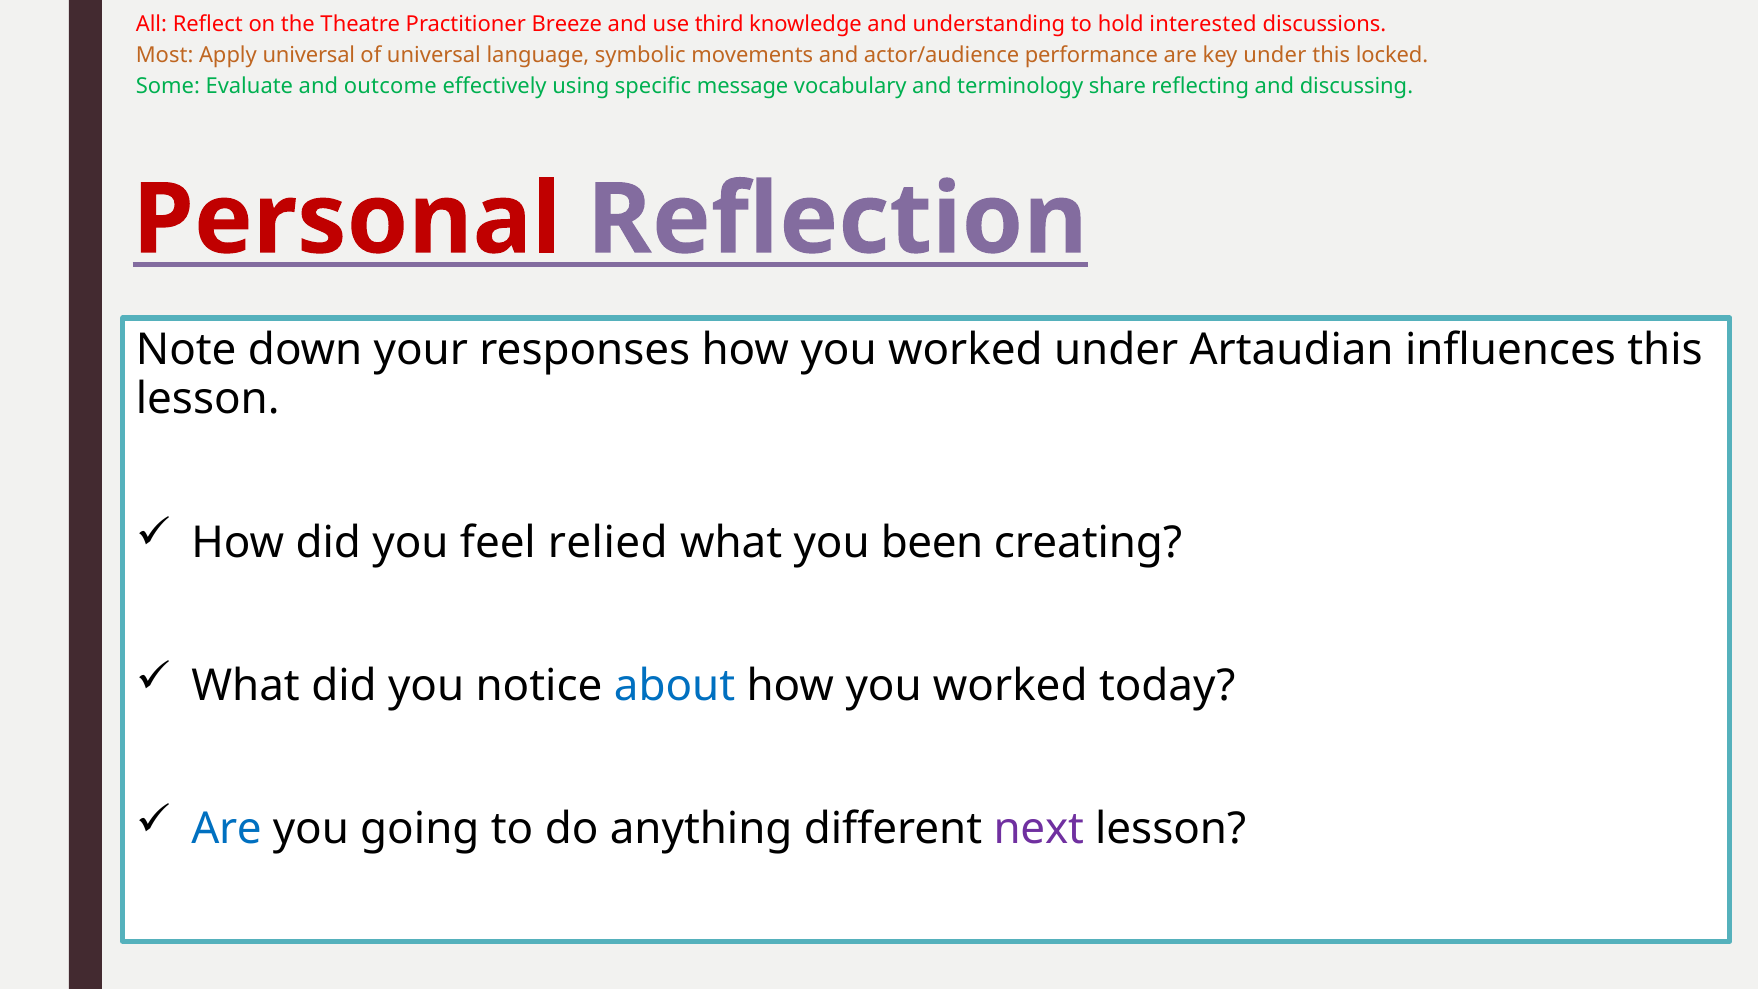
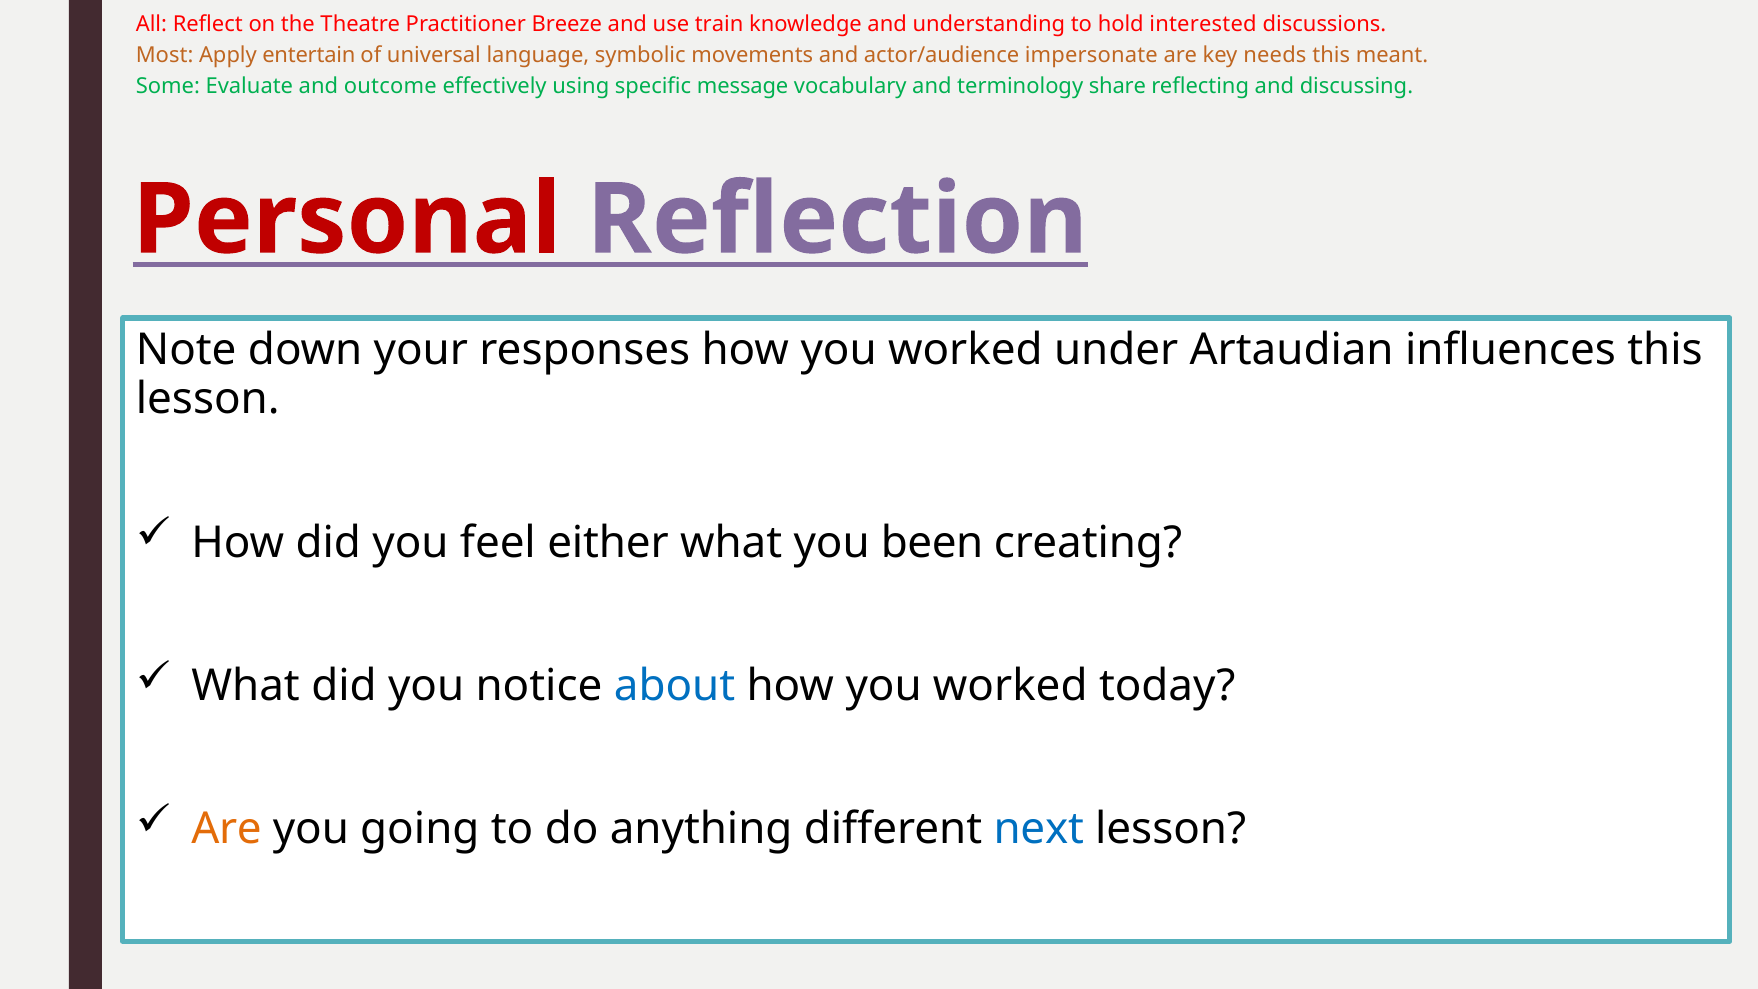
third: third -> train
Apply universal: universal -> entertain
performance: performance -> impersonate
key under: under -> needs
locked: locked -> meant
relied: relied -> either
Are at (227, 829) colour: blue -> orange
next colour: purple -> blue
